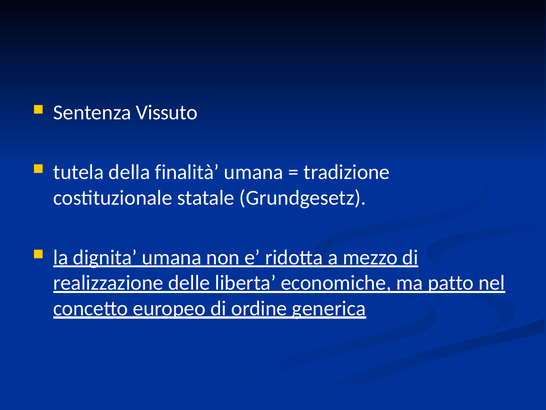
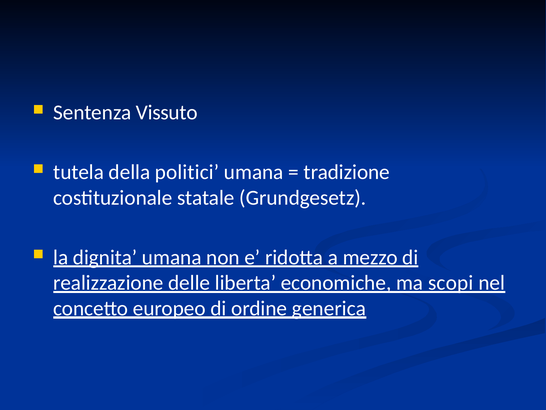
finalità: finalità -> politici
patto: patto -> scopi
